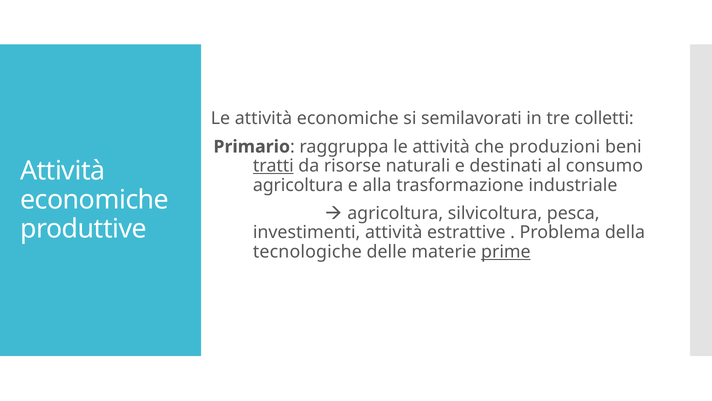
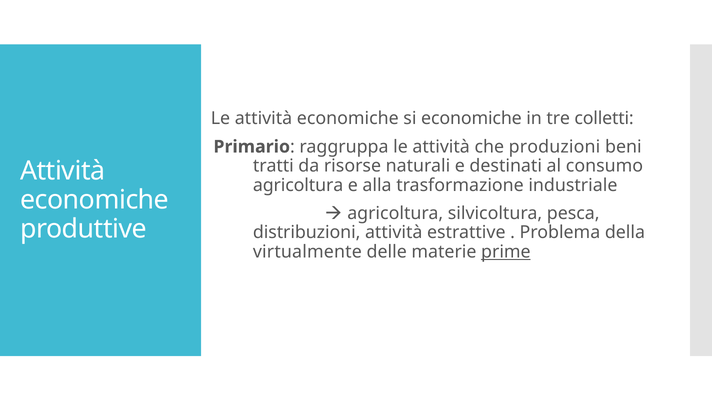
si semilavorati: semilavorati -> economiche
tratti underline: present -> none
investimenti: investimenti -> distribuzioni
tecnologiche: tecnologiche -> virtualmente
